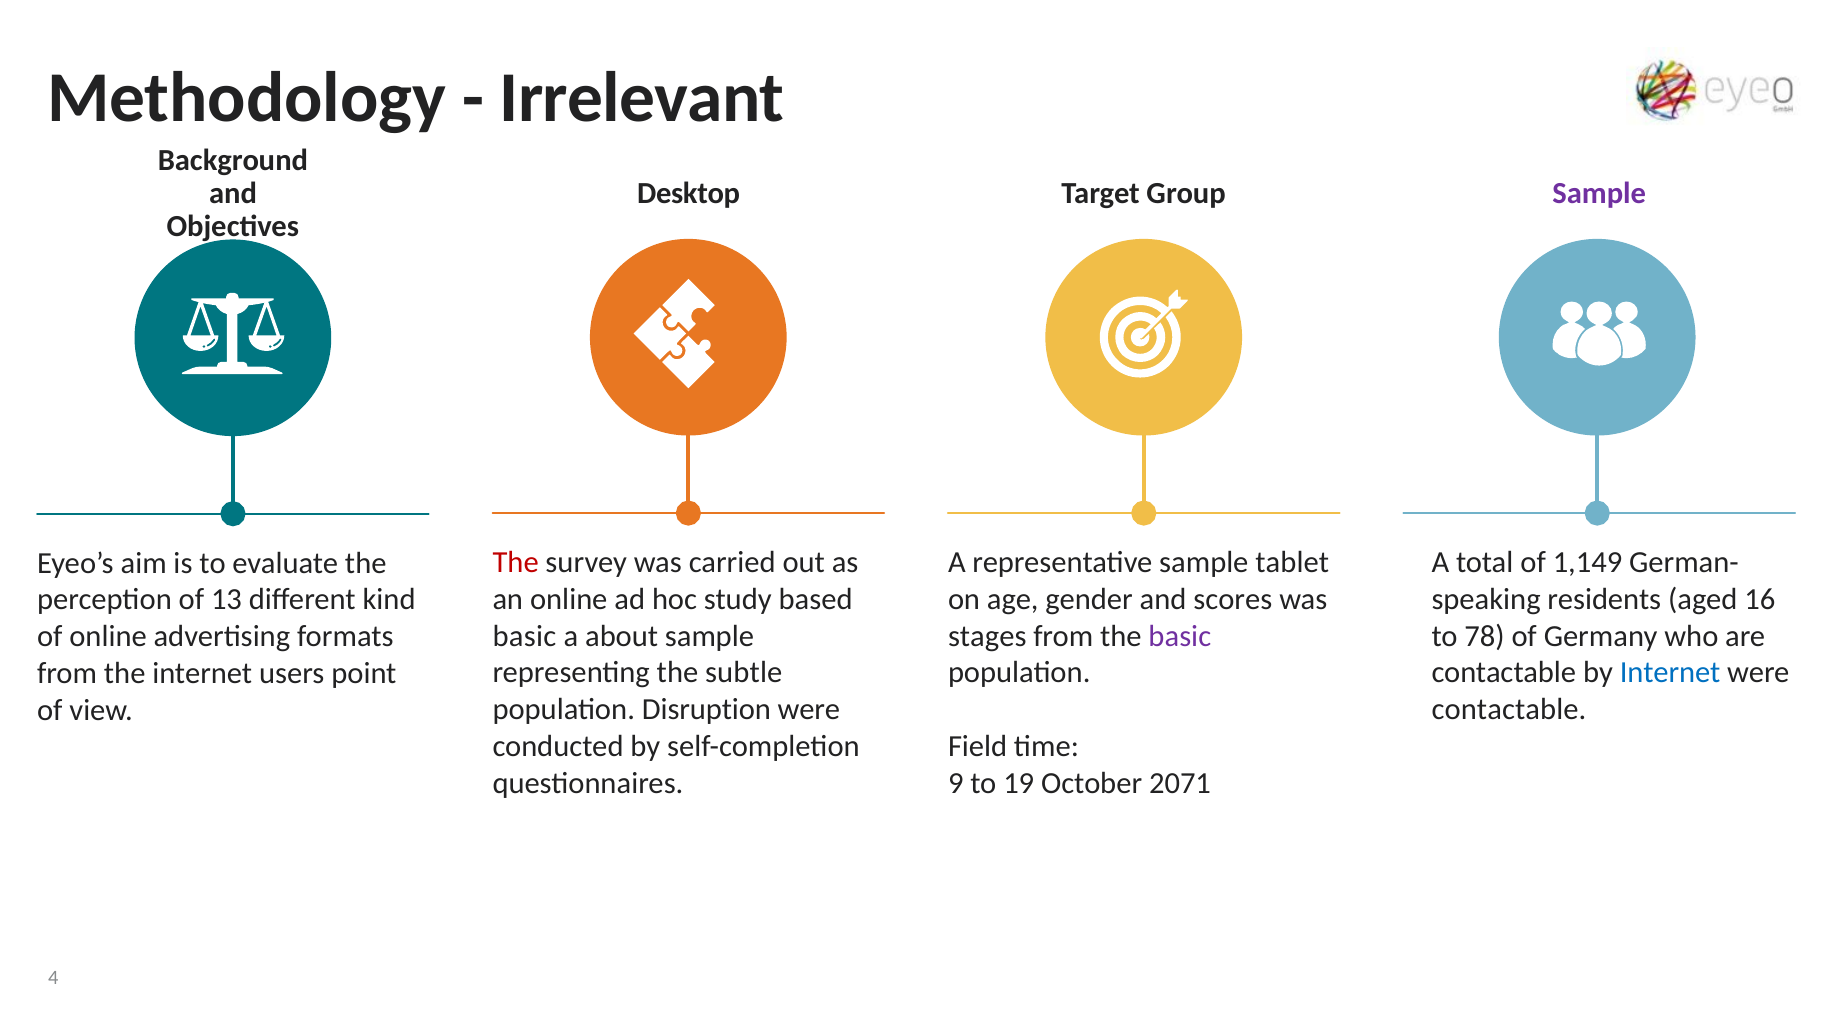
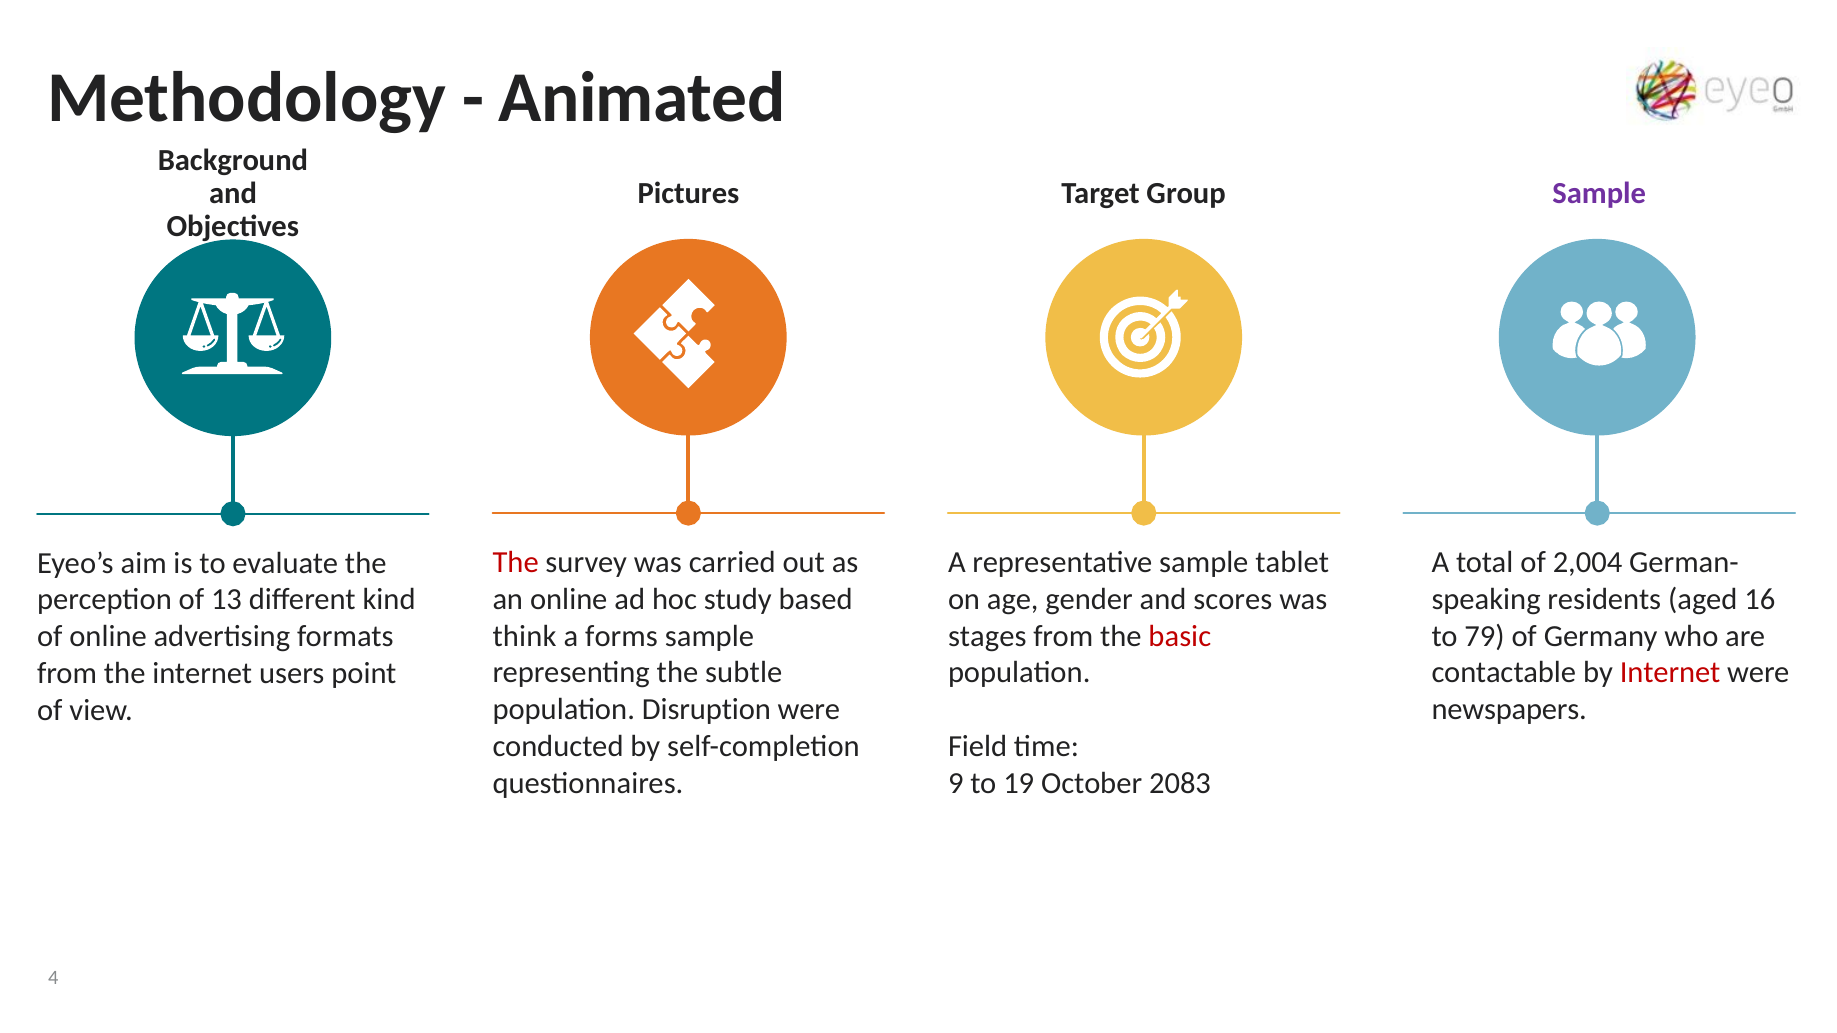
Irrelevant: Irrelevant -> Animated
Desktop: Desktop -> Pictures
1,149: 1,149 -> 2,004
basic at (524, 636): basic -> think
about: about -> forms
basic at (1180, 636) colour: purple -> red
78: 78 -> 79
Internet at (1670, 673) colour: blue -> red
contactable at (1509, 710): contactable -> newspapers
2071: 2071 -> 2083
